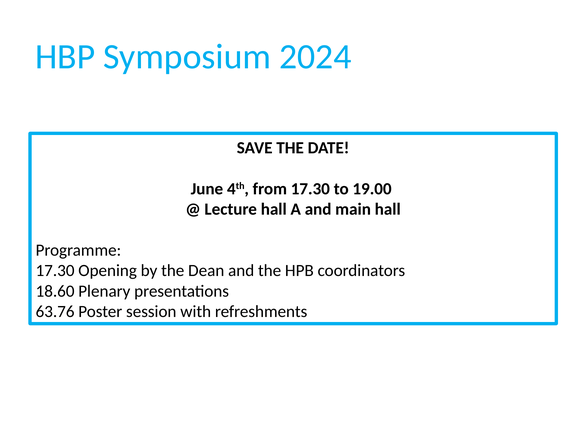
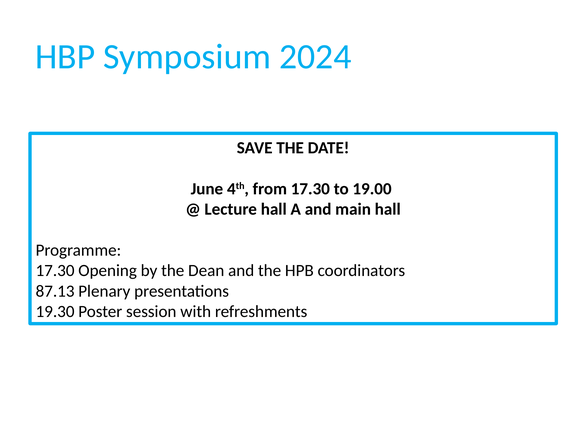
18.60: 18.60 -> 87.13
63.76: 63.76 -> 19.30
